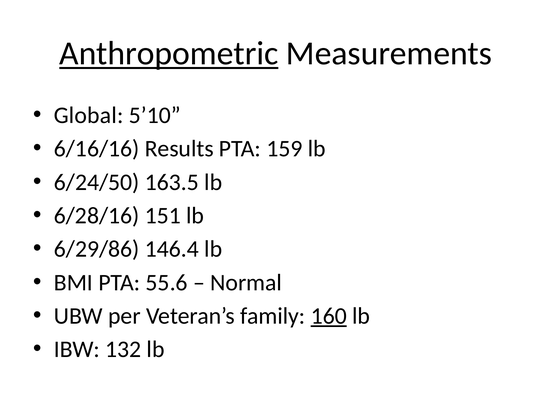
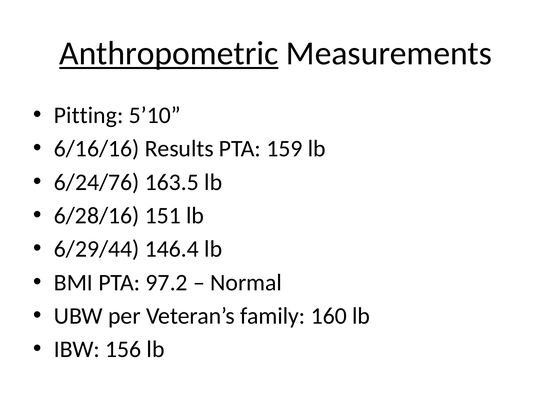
Global: Global -> Pitting
6/24/50: 6/24/50 -> 6/24/76
6/29/86: 6/29/86 -> 6/29/44
55.6: 55.6 -> 97.2
160 underline: present -> none
132: 132 -> 156
